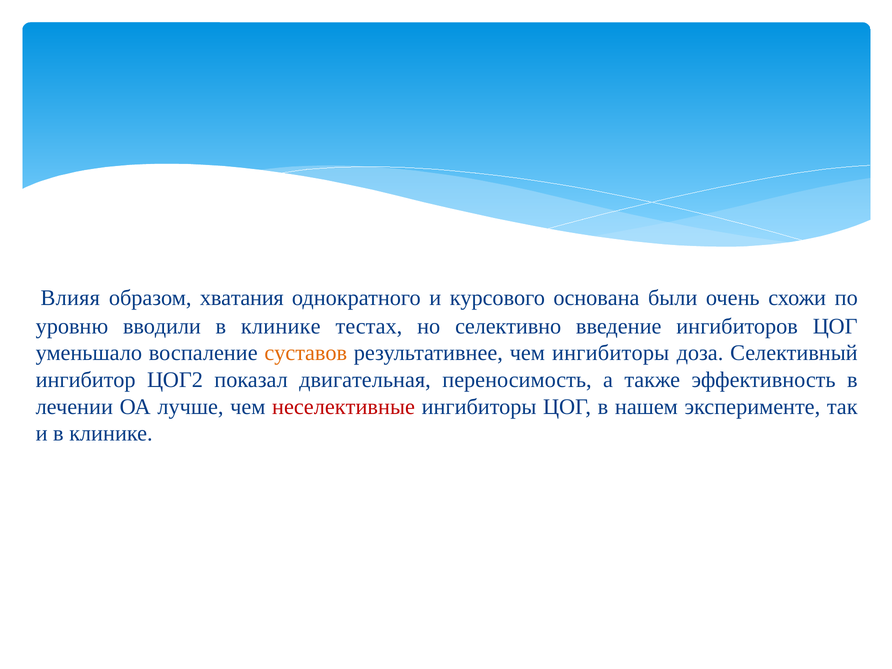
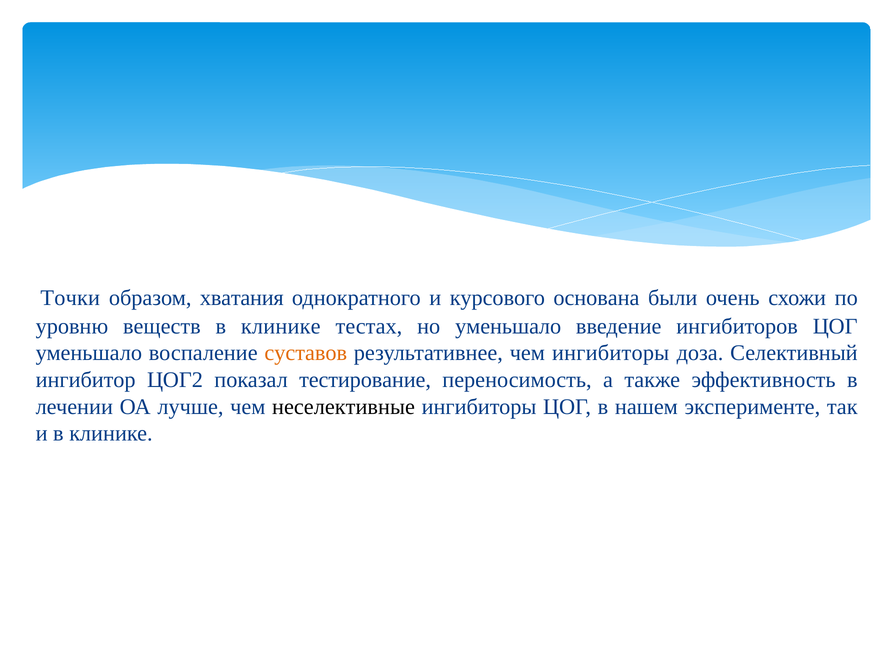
Влияя: Влияя -> Точки
вводили: вводили -> веществ
но селективно: селективно -> уменьшало
двигательная: двигательная -> тестирование
неселективные colour: red -> black
